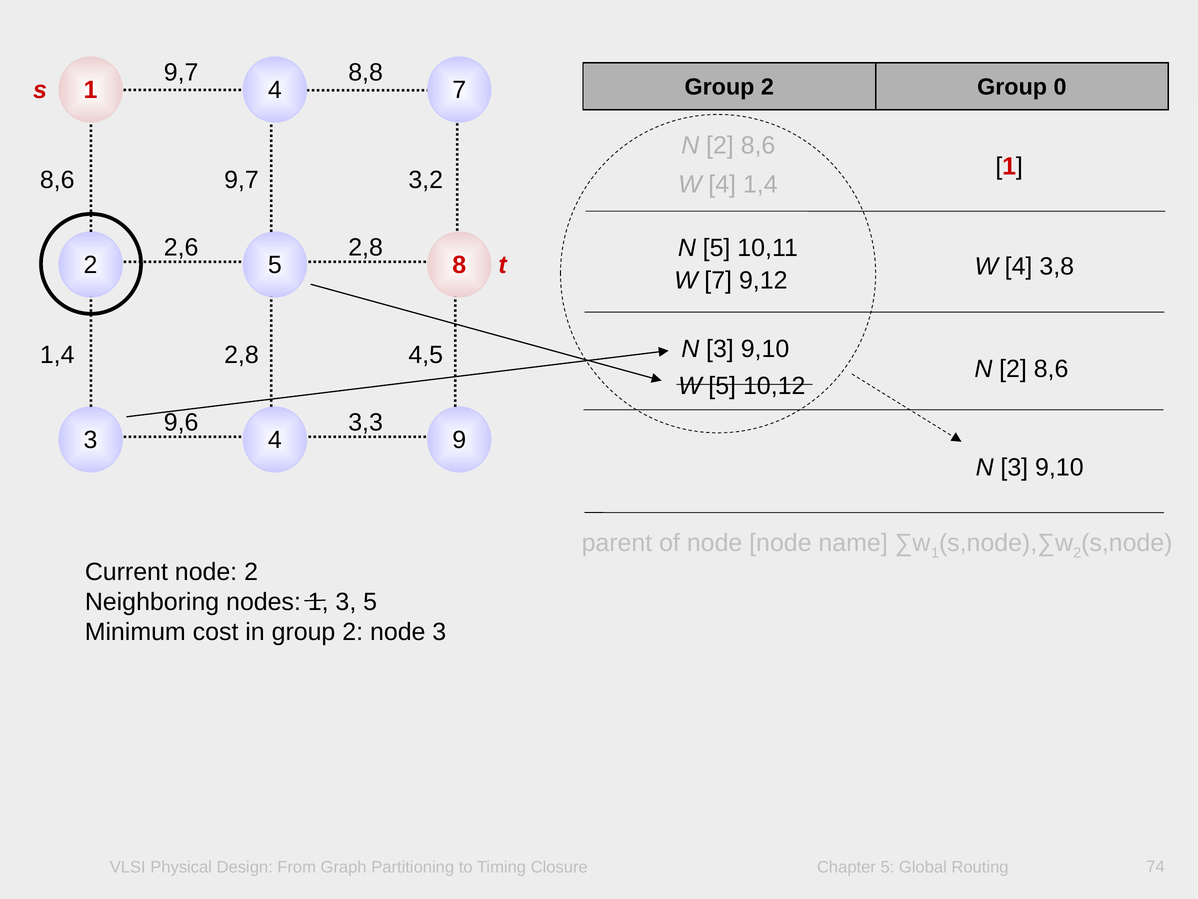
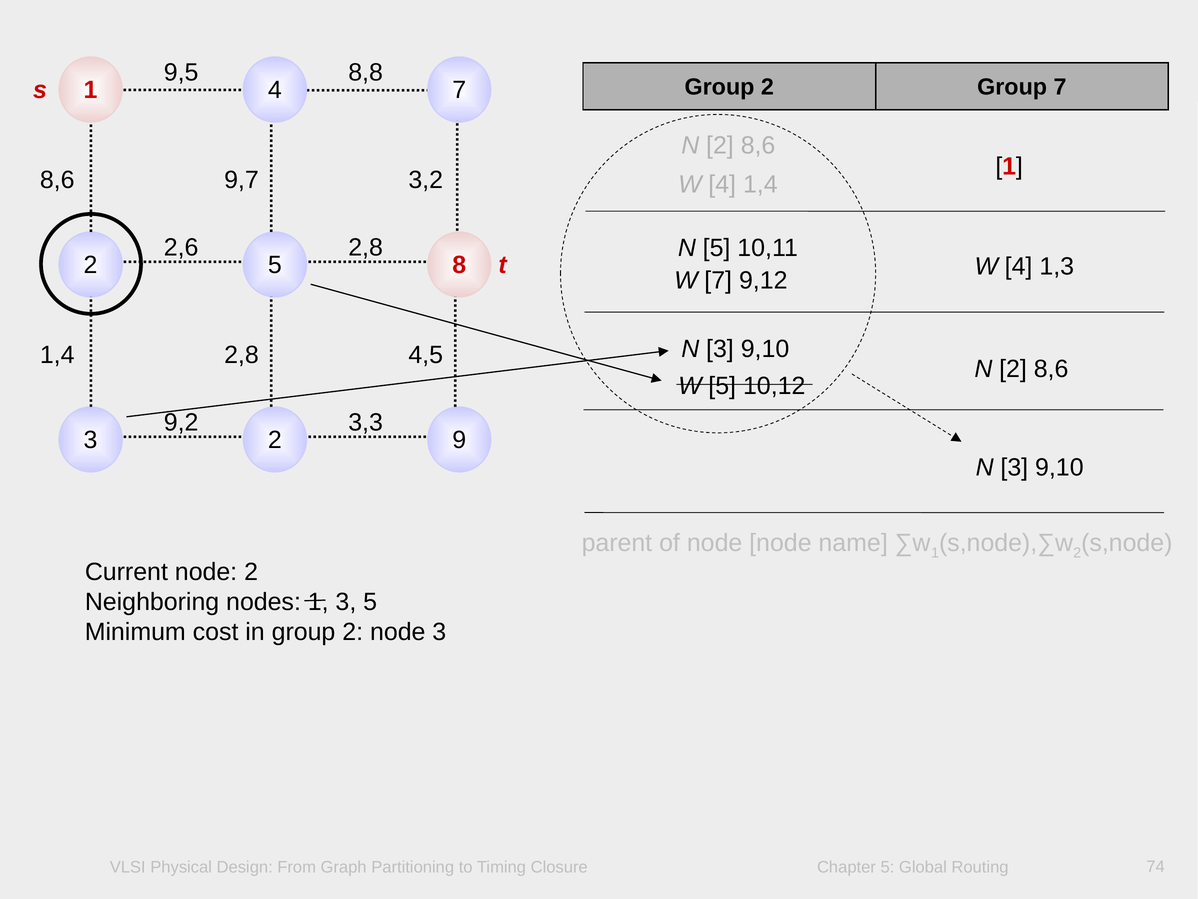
9,7 at (181, 73): 9,7 -> 9,5
Group 0: 0 -> 7
3,8: 3,8 -> 1,3
9,6: 9,6 -> 9,2
3 4: 4 -> 2
